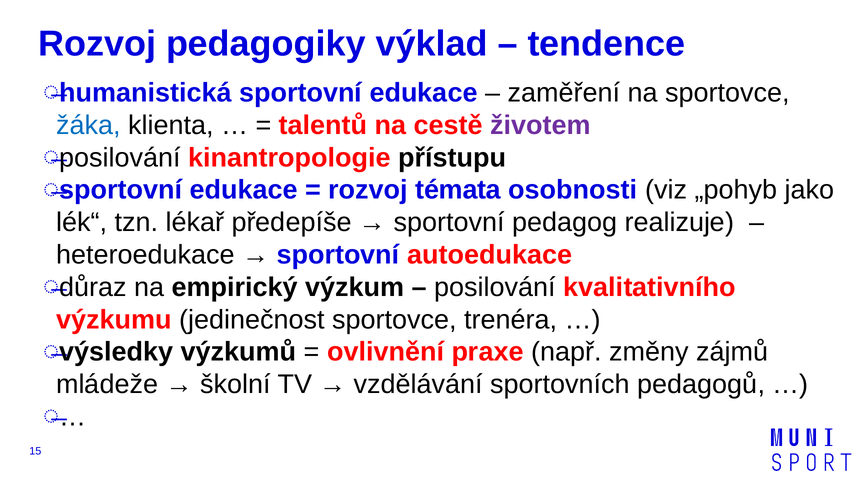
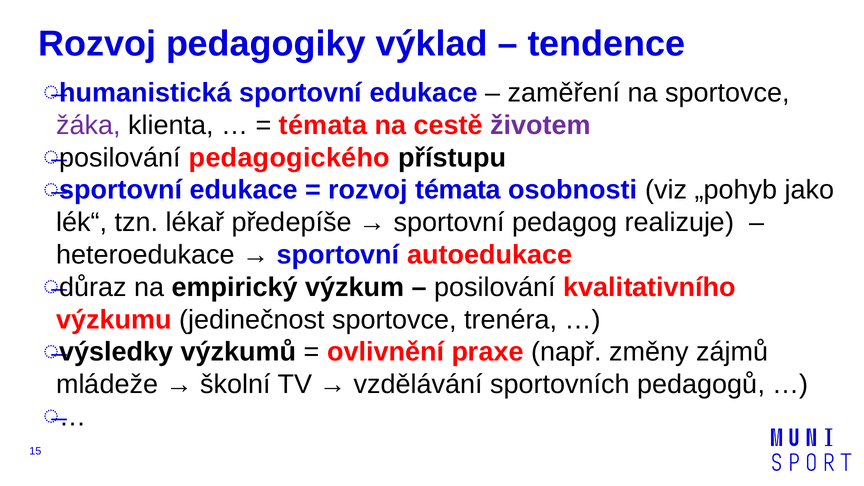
žáka colour: blue -> purple
talentů at (323, 125): talentů -> témata
kinantropologie: kinantropologie -> pedagogického
